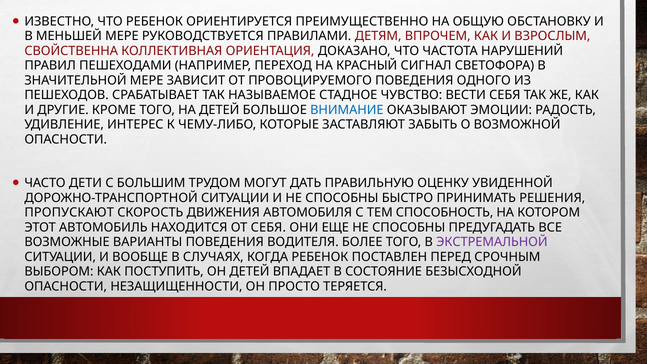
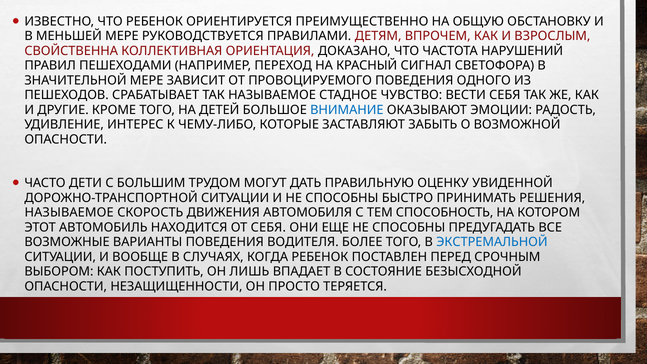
ПРОПУСКАЮТ at (69, 213): ПРОПУСКАЮТ -> НАЗЫВАЕМОЕ
ЭКСТРЕМАЛЬНОЙ colour: purple -> blue
ОН ДЕТЕЙ: ДЕТЕЙ -> ЛИШЬ
